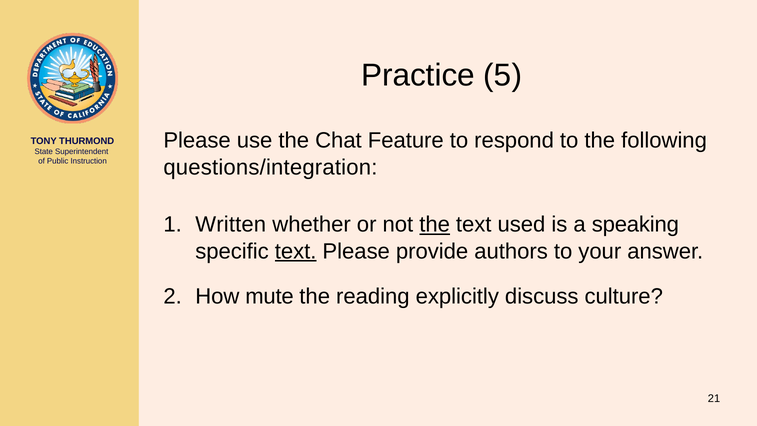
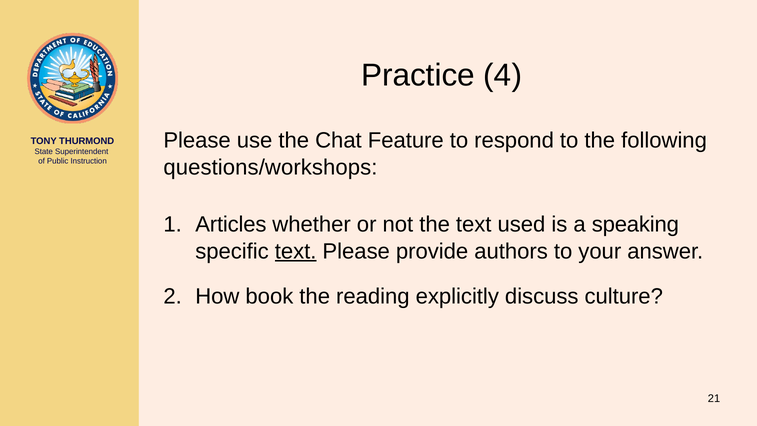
5: 5 -> 4
questions/integration: questions/integration -> questions/workshops
Written: Written -> Articles
the at (435, 225) underline: present -> none
mute: mute -> book
